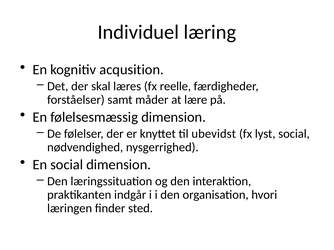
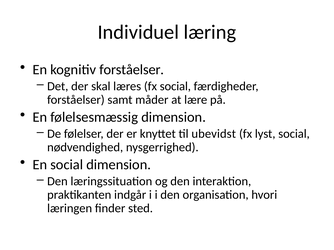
kognitiv acqusition: acqusition -> forståelser
fx reelle: reelle -> social
